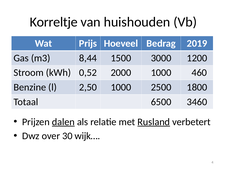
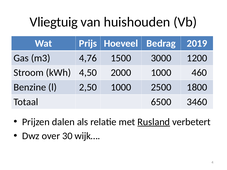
Korreltje: Korreltje -> Vliegtuig
8,44: 8,44 -> 4,76
0,52: 0,52 -> 4,50
dalen underline: present -> none
